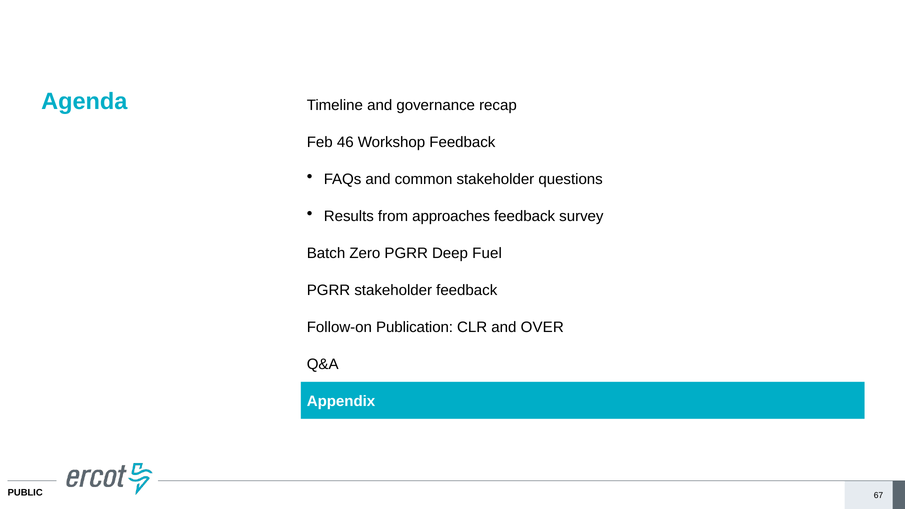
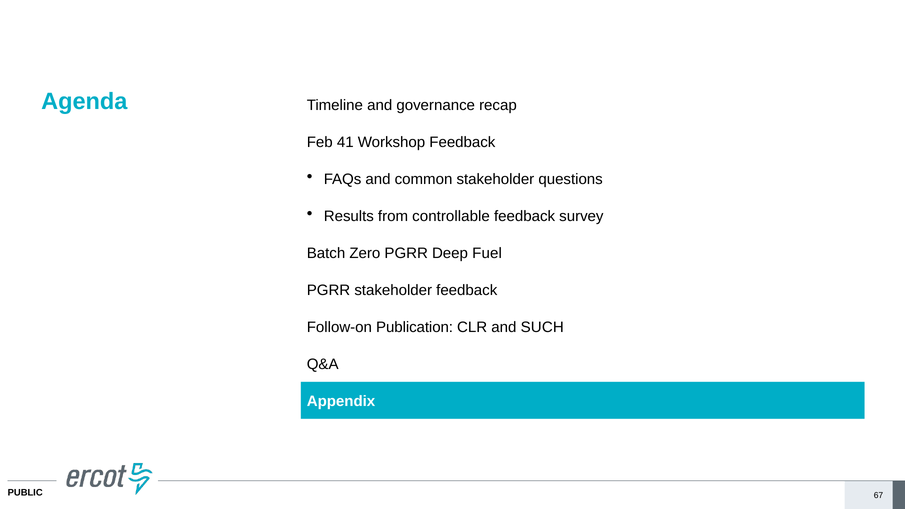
46: 46 -> 41
approaches: approaches -> controllable
OVER: OVER -> SUCH
